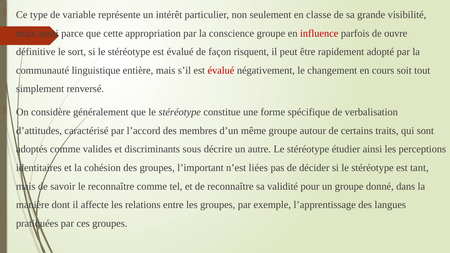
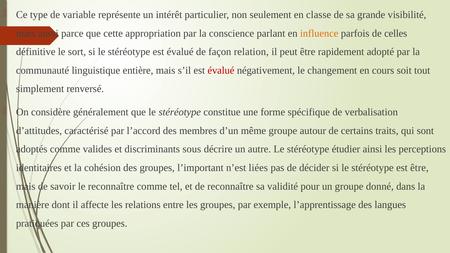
conscience groupe: groupe -> parlant
influence colour: red -> orange
ouvre: ouvre -> celles
risquent: risquent -> relation
est tant: tant -> être
